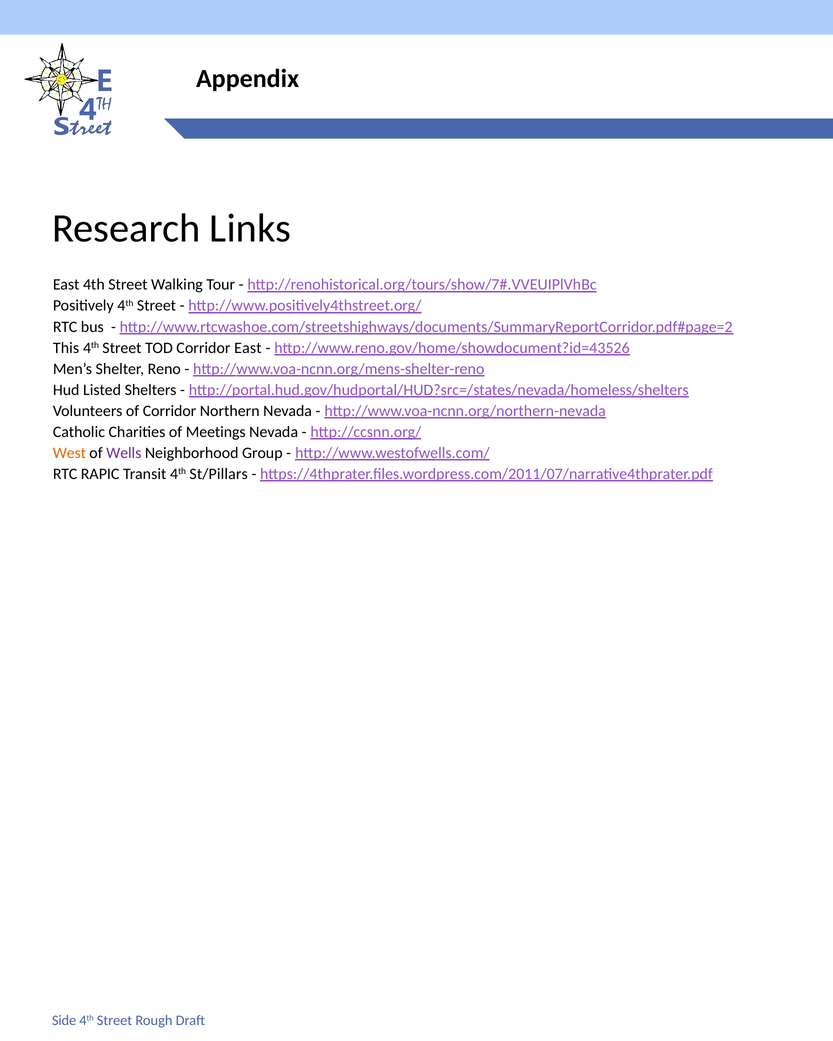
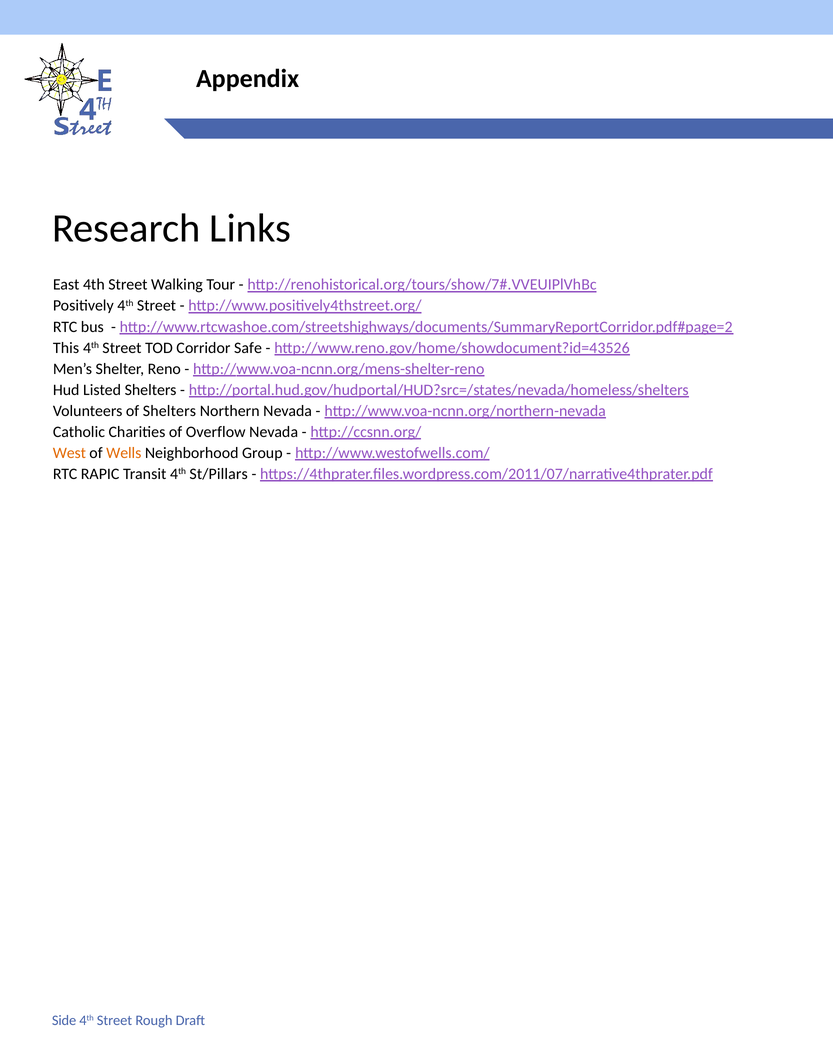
Corridor East: East -> Safe
of Corridor: Corridor -> Shelters
Meetings: Meetings -> Overflow
Wells colour: purple -> orange
